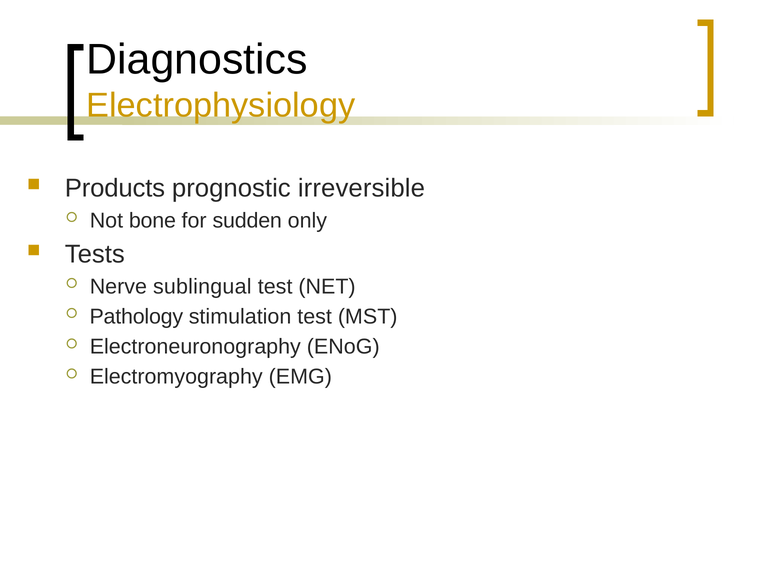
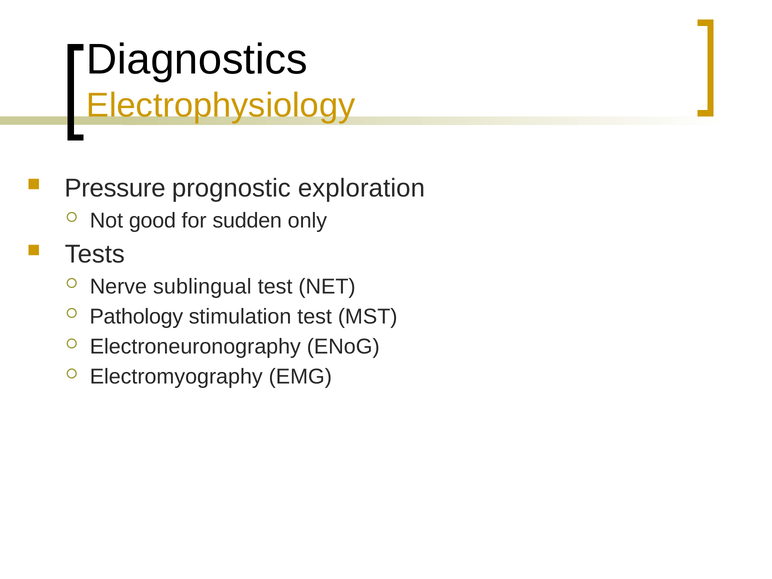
Products: Products -> Pressure
irreversible: irreversible -> exploration
bone: bone -> good
